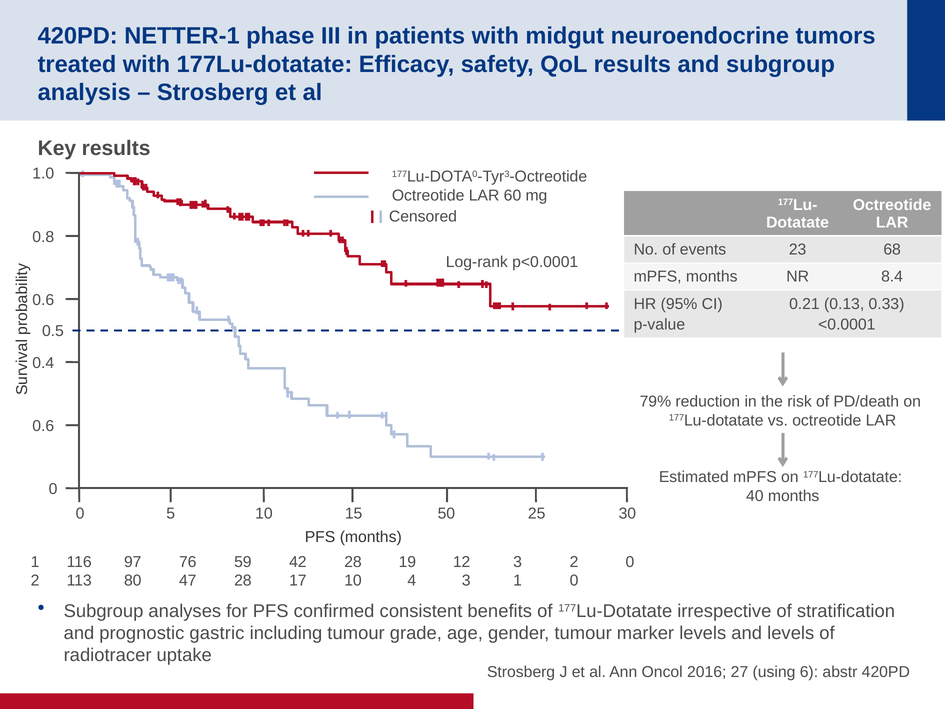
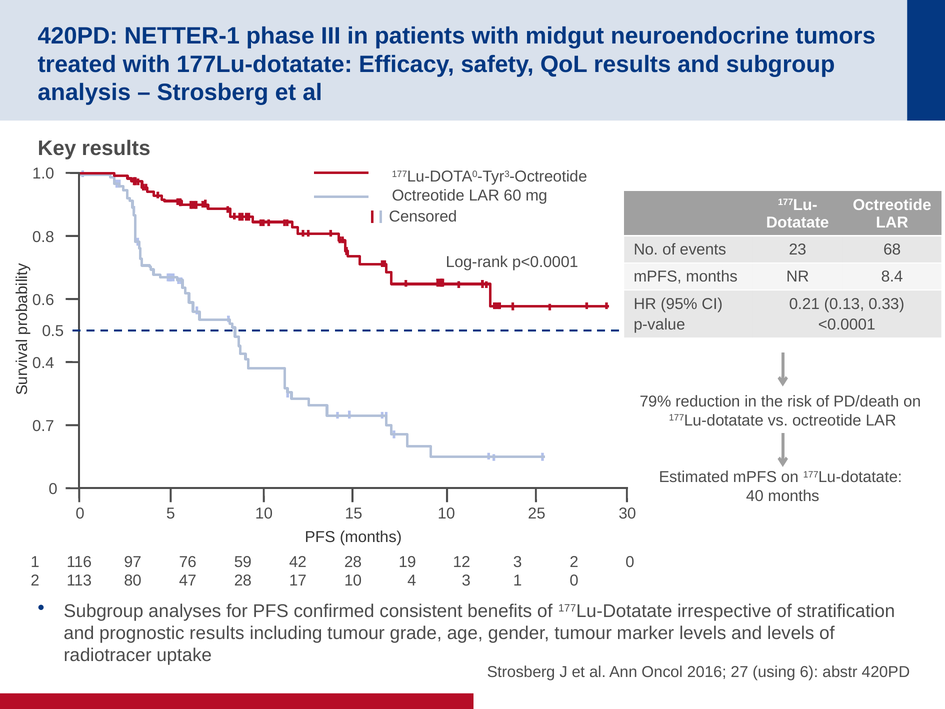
0.6 at (43, 426): 0.6 -> 0.7
15 50: 50 -> 10
prognostic gastric: gastric -> results
